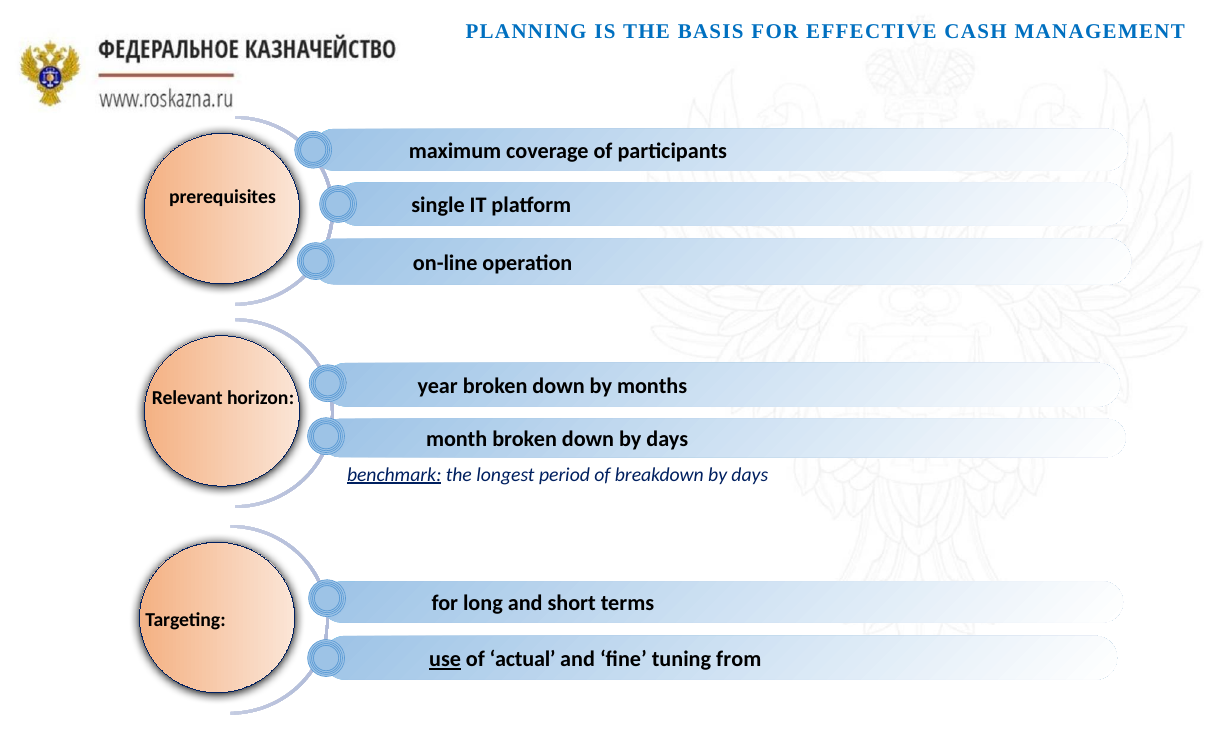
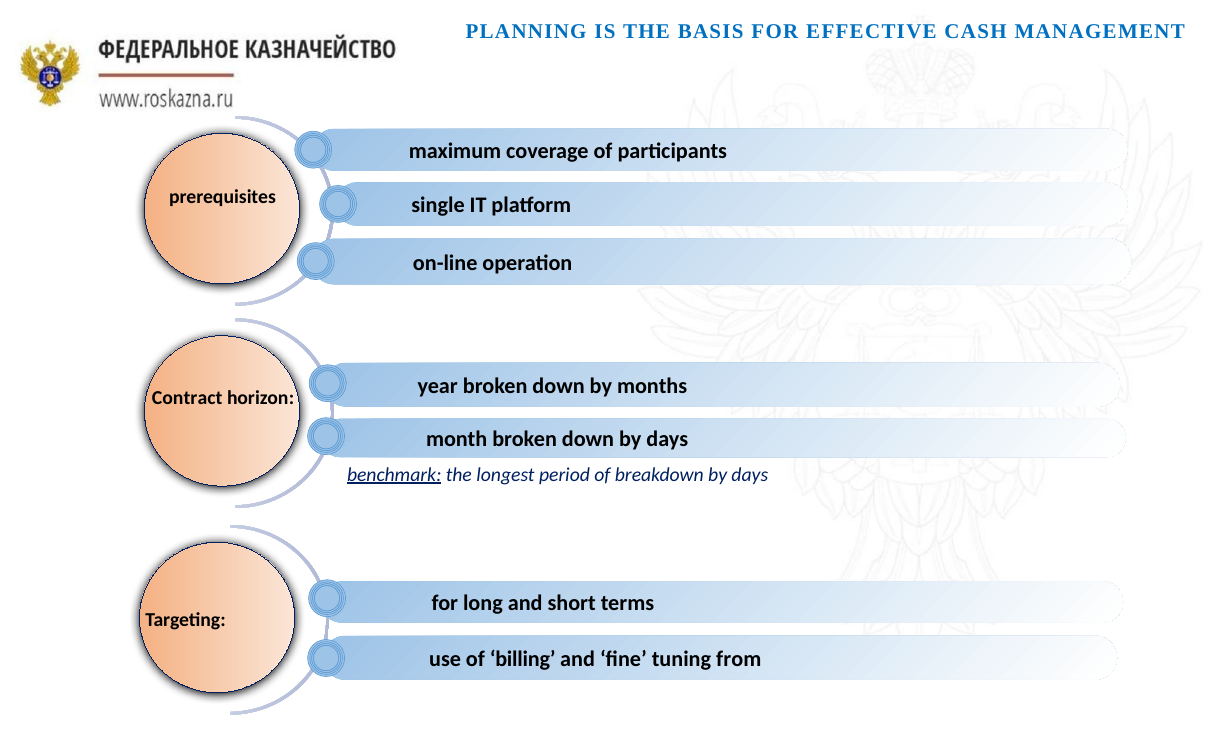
Relevant: Relevant -> Contract
use underline: present -> none
actual: actual -> billing
